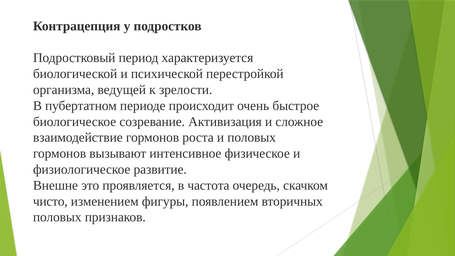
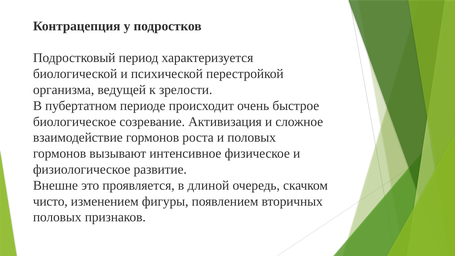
частота: частота -> длиной
